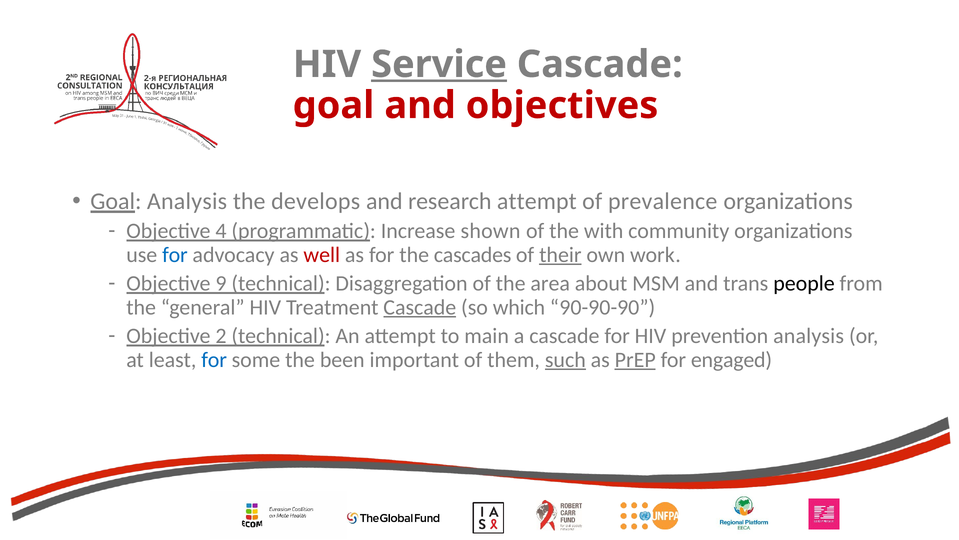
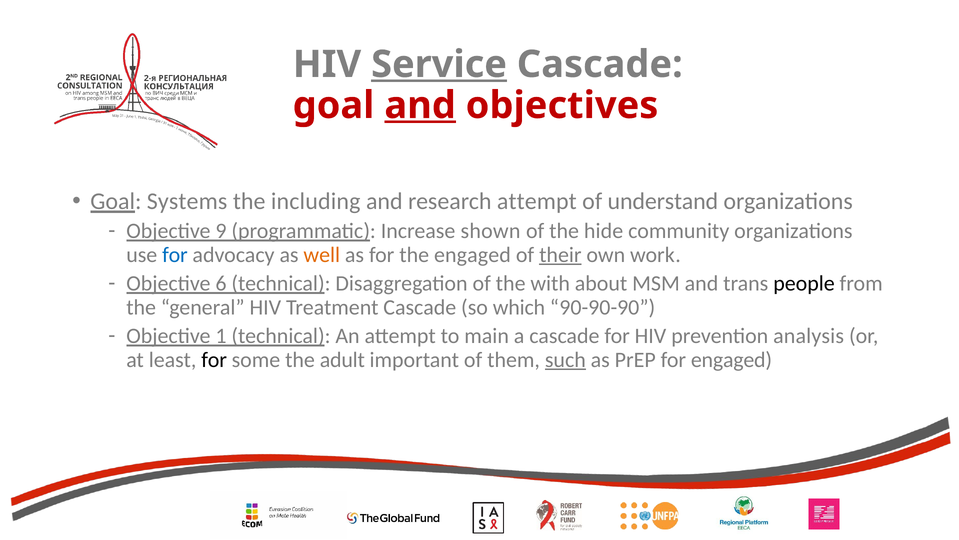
and at (420, 105) underline: none -> present
Goal Analysis: Analysis -> Systems
develops: develops -> including
prevalence: prevalence -> understand
4: 4 -> 9
with: with -> hide
well colour: red -> orange
the cascades: cascades -> engaged
9: 9 -> 6
area: area -> with
Cascade at (420, 307) underline: present -> none
2: 2 -> 1
for at (214, 360) colour: blue -> black
been: been -> adult
PrEP underline: present -> none
